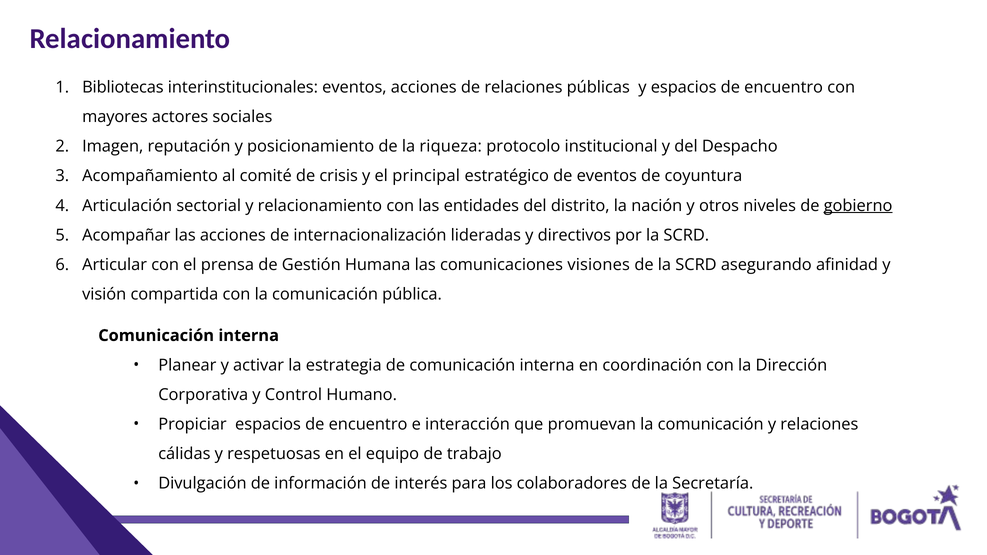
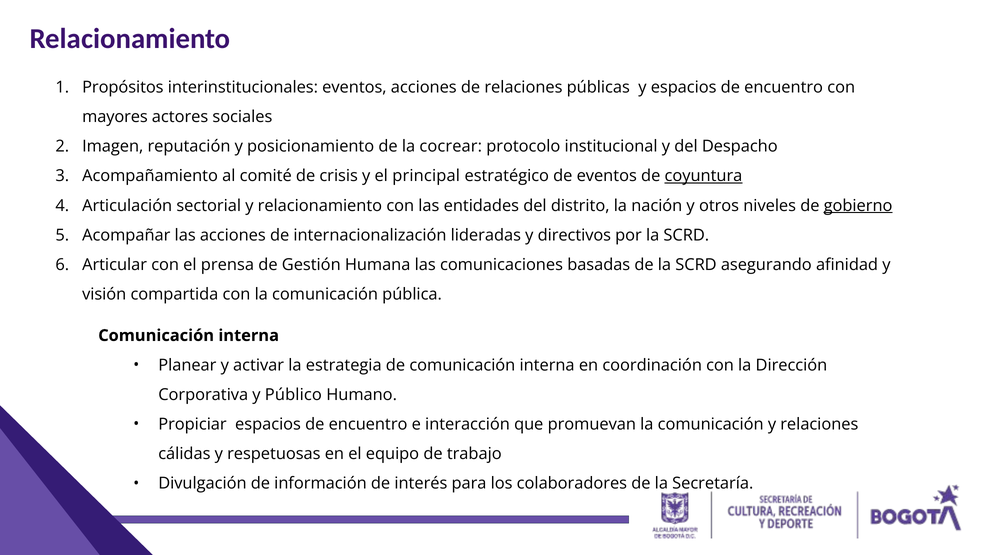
Bibliotecas: Bibliotecas -> Propósitos
riqueza: riqueza -> cocrear
coyuntura underline: none -> present
visiones: visiones -> basadas
Control: Control -> Público
